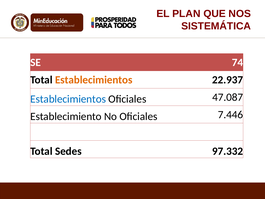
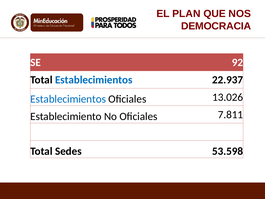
SISTEMÁTICA: SISTEMÁTICA -> DEMOCRACIA
74: 74 -> 92
Establecimientos at (94, 80) colour: orange -> blue
47.087: 47.087 -> 13.026
7.446: 7.446 -> 7.811
97.332: 97.332 -> 53.598
